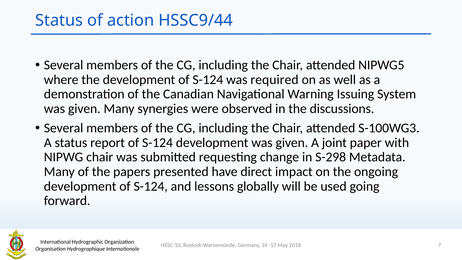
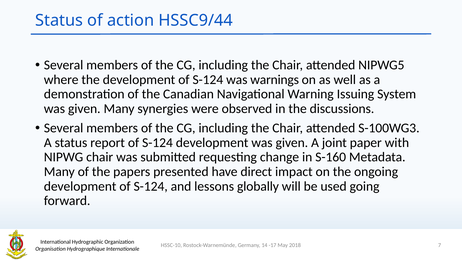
required: required -> warnings
S-298: S-298 -> S-160
